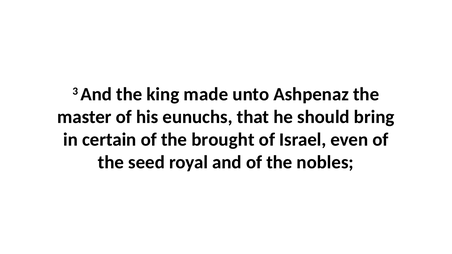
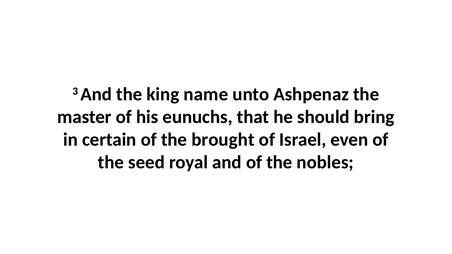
made: made -> name
